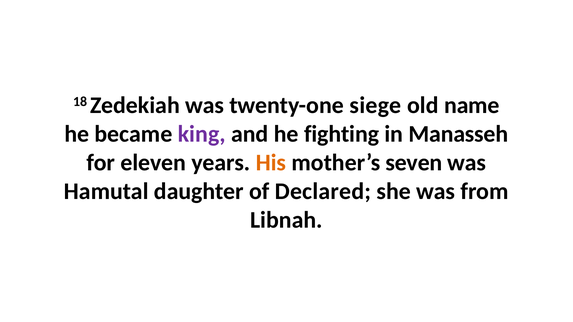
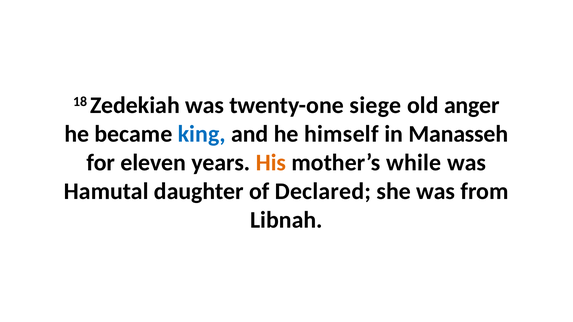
name: name -> anger
king colour: purple -> blue
fighting: fighting -> himself
seven: seven -> while
